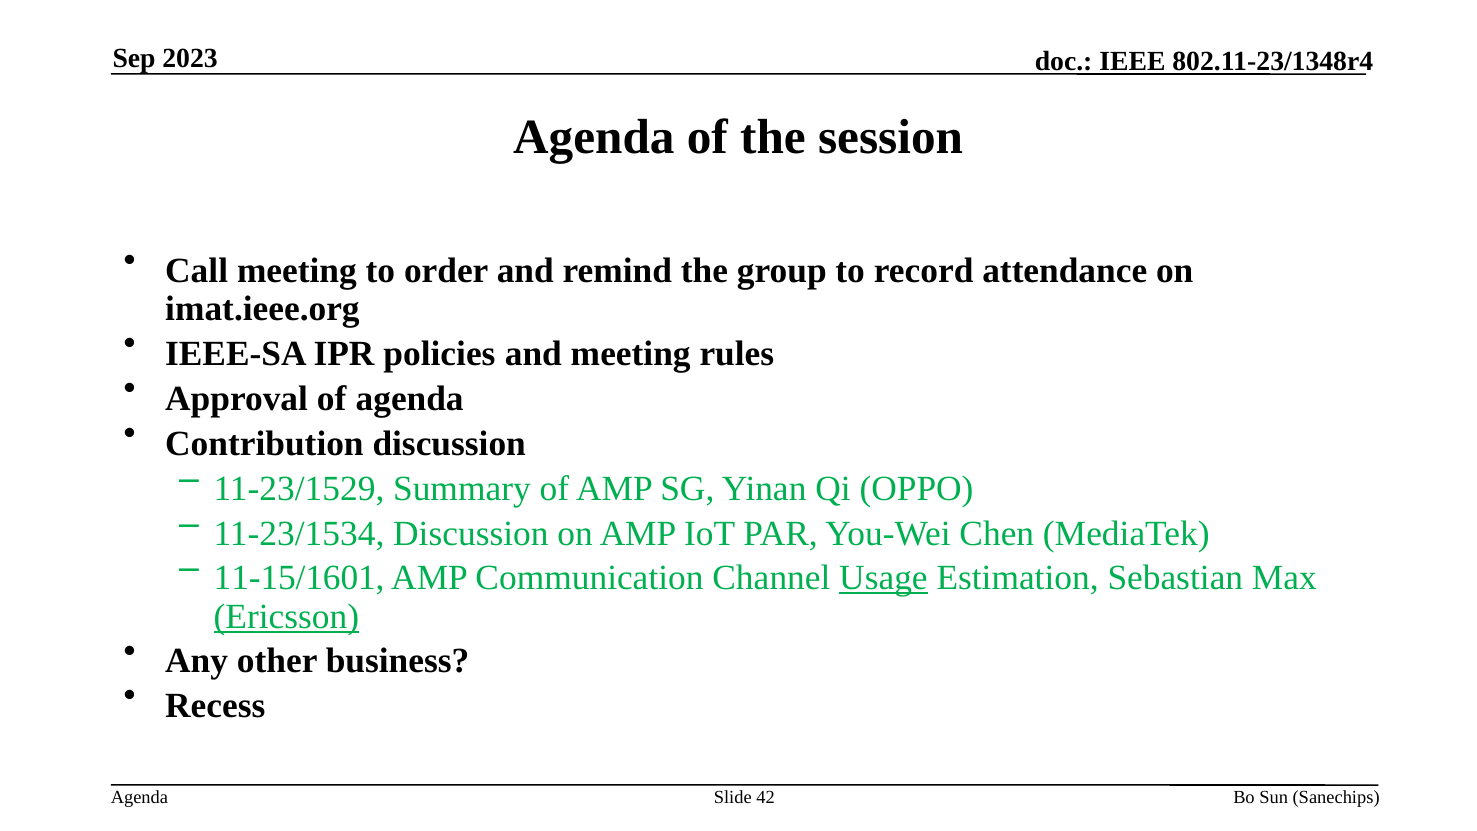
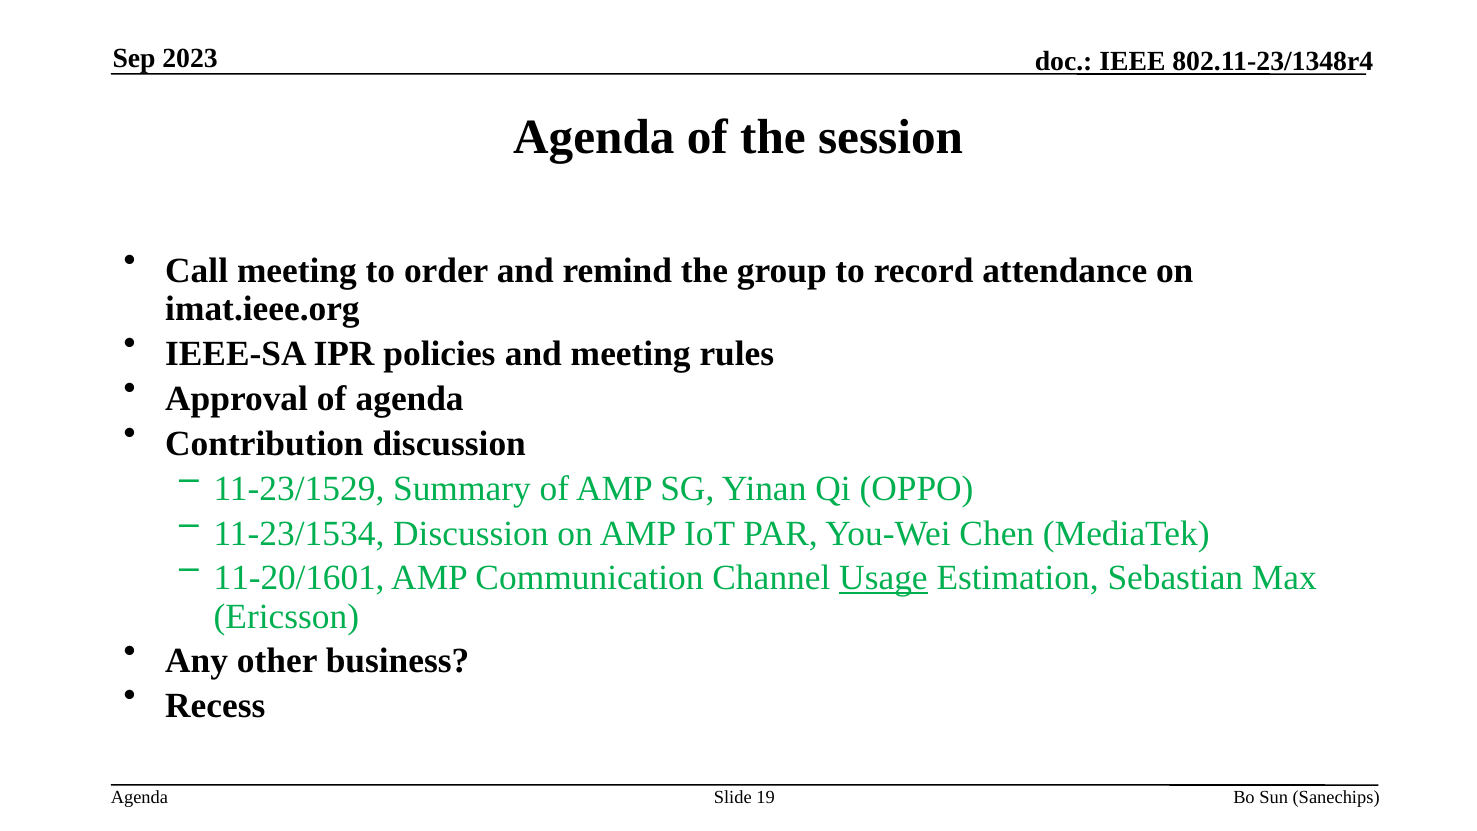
11-15/1601: 11-15/1601 -> 11-20/1601
Ericsson underline: present -> none
42: 42 -> 19
